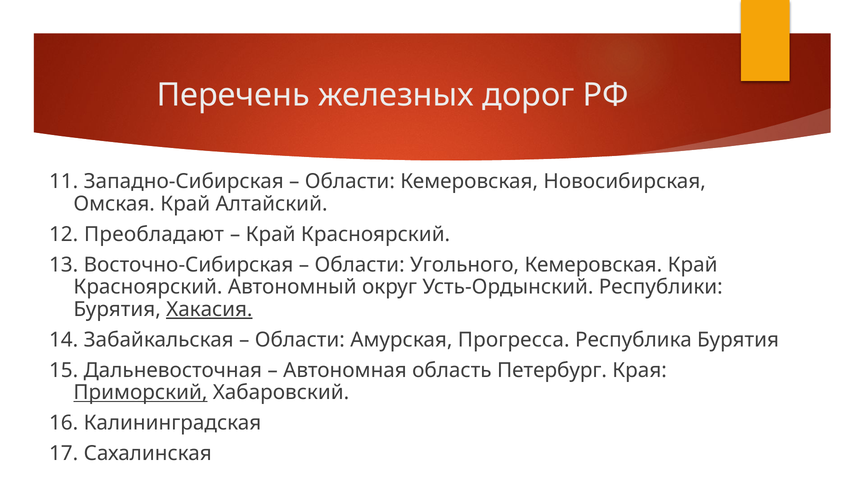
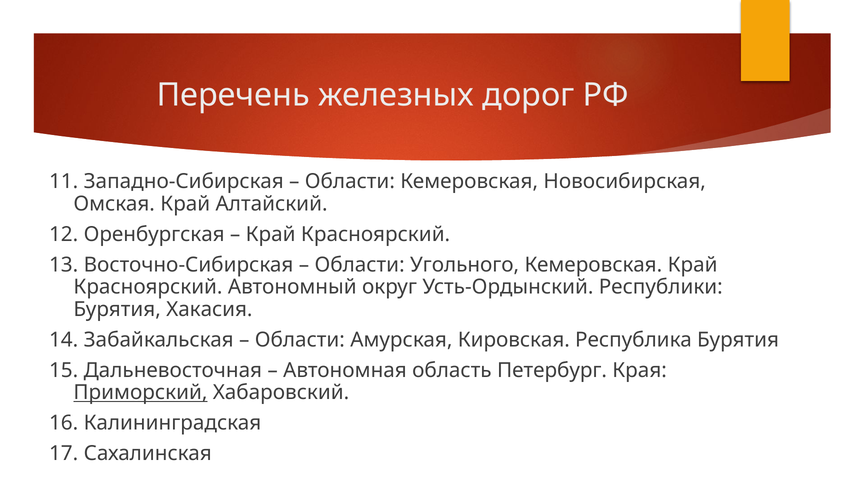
Преобладают: Преобладают -> Оренбургская
Хакасия underline: present -> none
Прогресса: Прогресса -> Кировская
